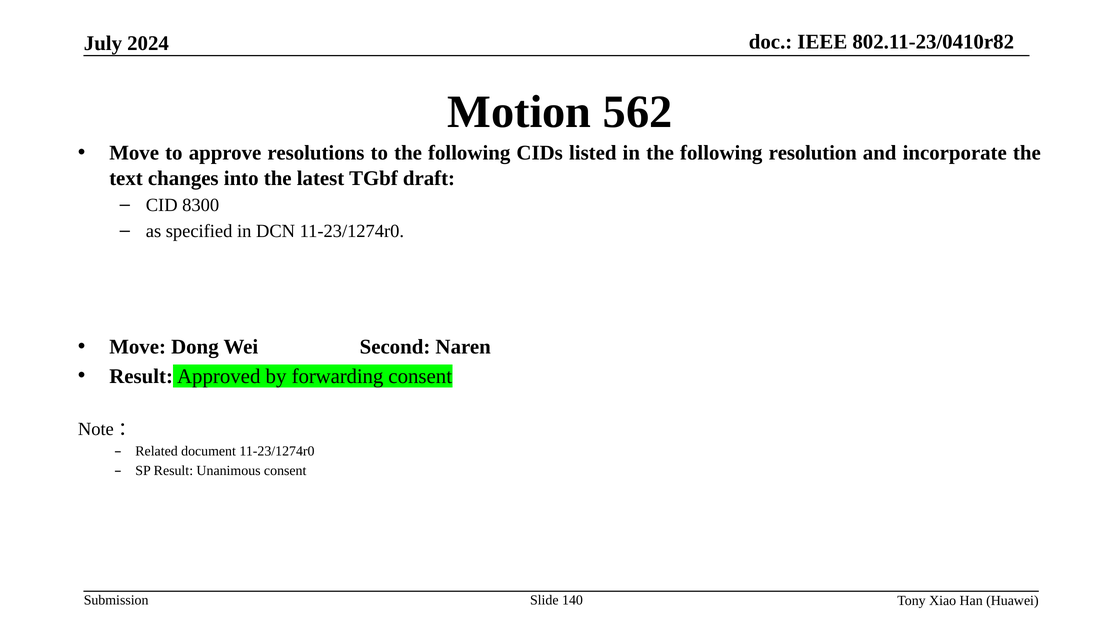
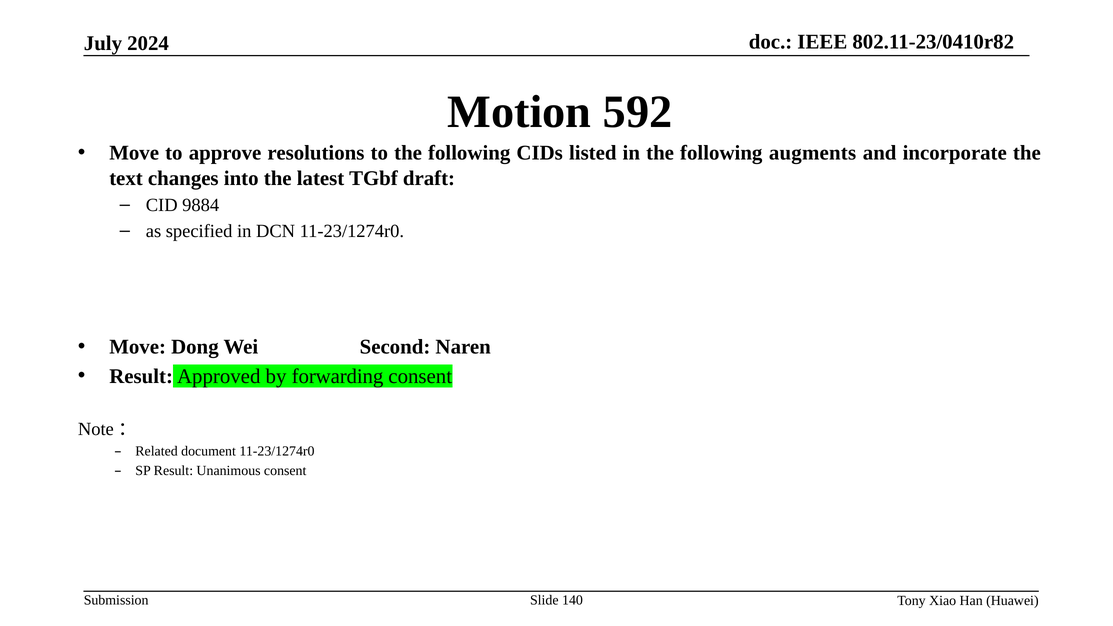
562: 562 -> 592
resolution: resolution -> augments
8300: 8300 -> 9884
